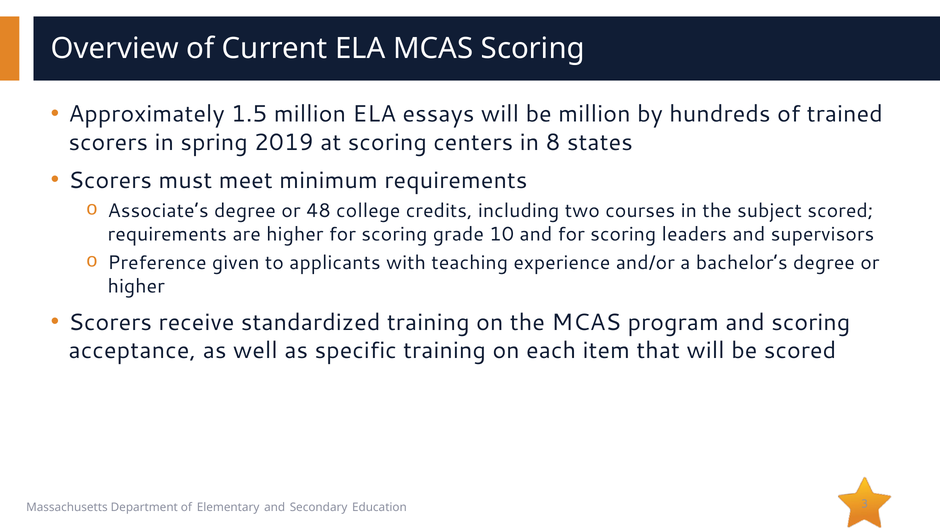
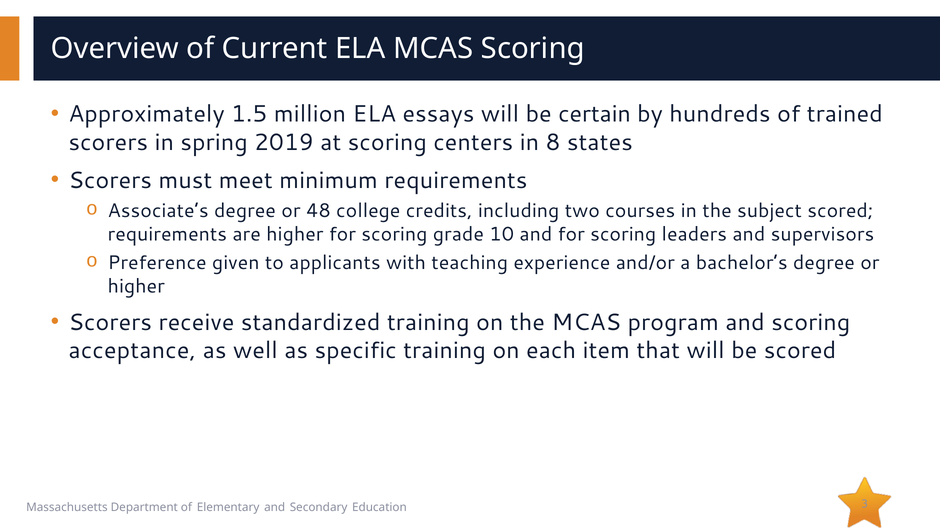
be million: million -> certain
